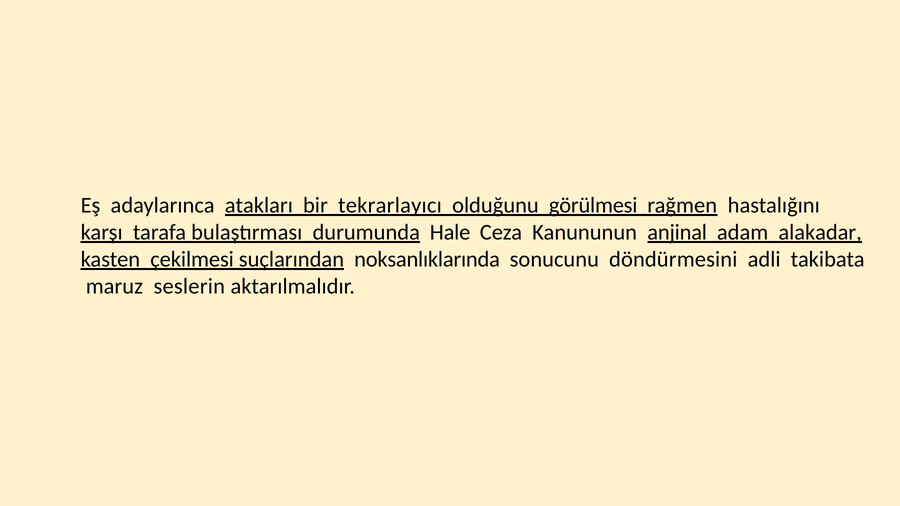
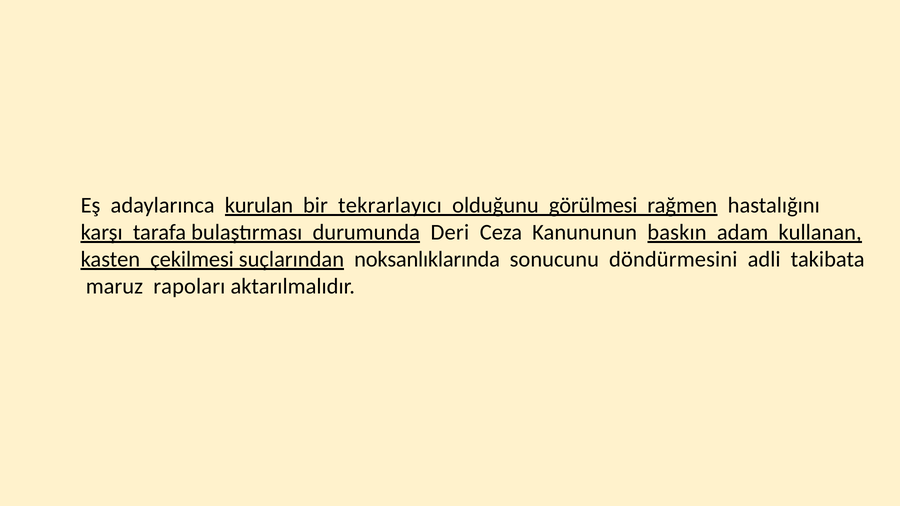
atakları: atakları -> kurulan
Hale: Hale -> Deri
anjinal: anjinal -> baskın
alakadar: alakadar -> kullanan
seslerin: seslerin -> rapoları
